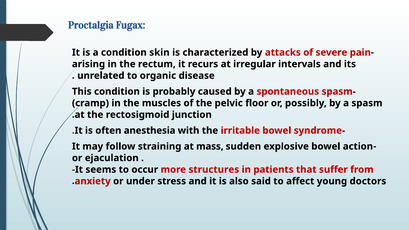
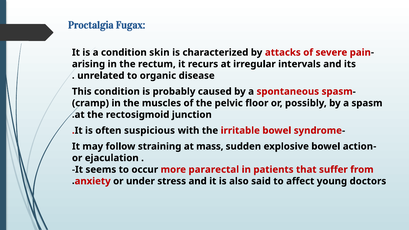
anesthesia: anesthesia -> suspicious
structures: structures -> pararectal
